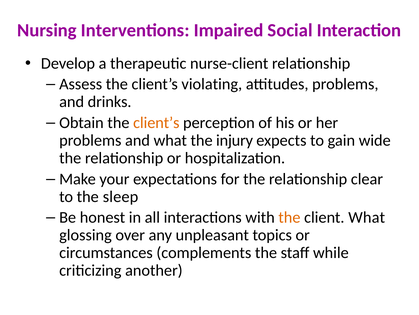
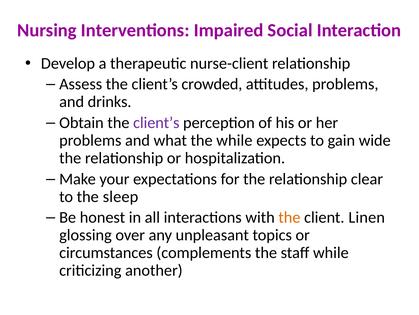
violating: violating -> crowded
client’s at (156, 123) colour: orange -> purple
the injury: injury -> while
client What: What -> Linen
